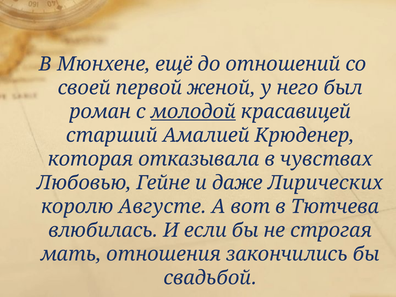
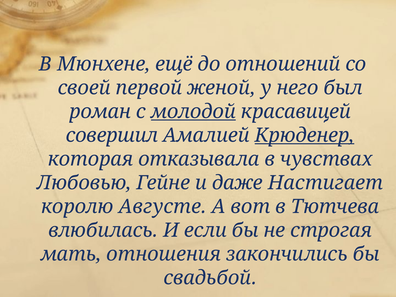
старший: старший -> совершил
Крюденер underline: none -> present
Лирических: Лирических -> Настигает
